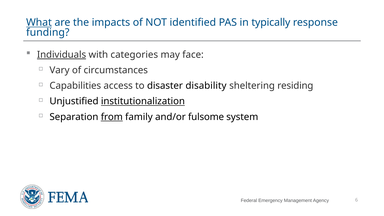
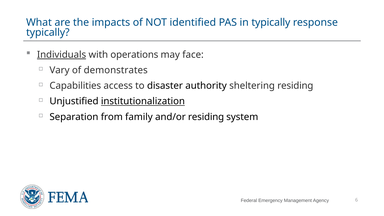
What underline: present -> none
funding at (48, 33): funding -> typically
categories: categories -> operations
circumstances: circumstances -> demonstrates
disability: disability -> authority
from underline: present -> none
and/or fulsome: fulsome -> residing
